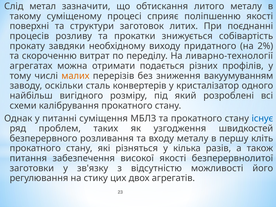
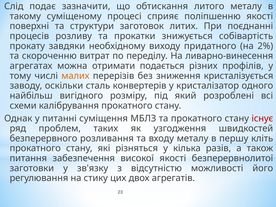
метал: метал -> подає
ливарно-технології: ливарно-технології -> ливарно-винесення
вакуумуванням: вакуумуванням -> кристалізується
існує colour: blue -> red
